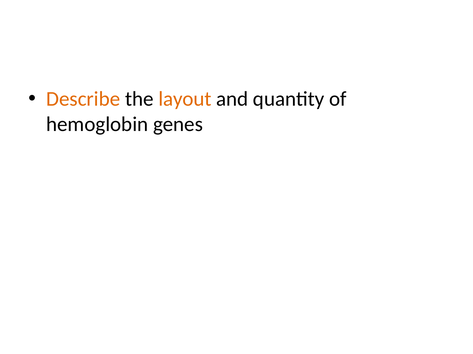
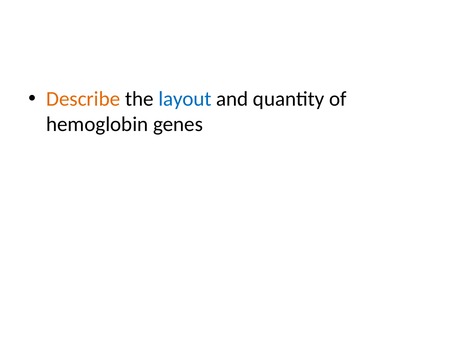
layout colour: orange -> blue
